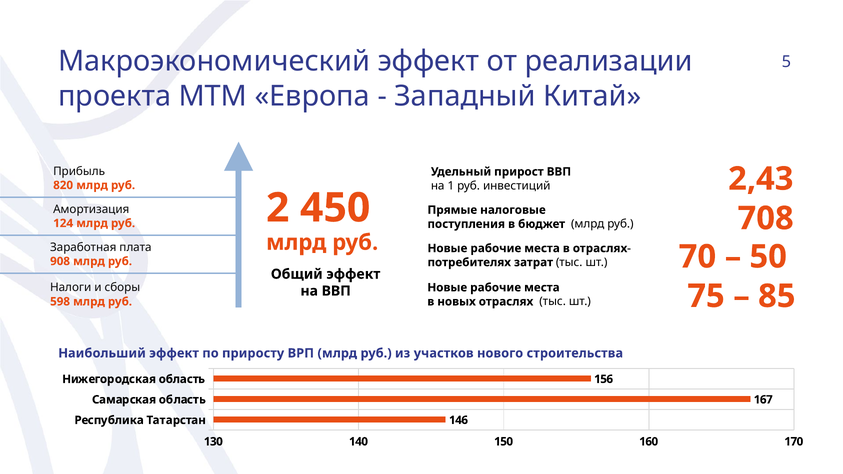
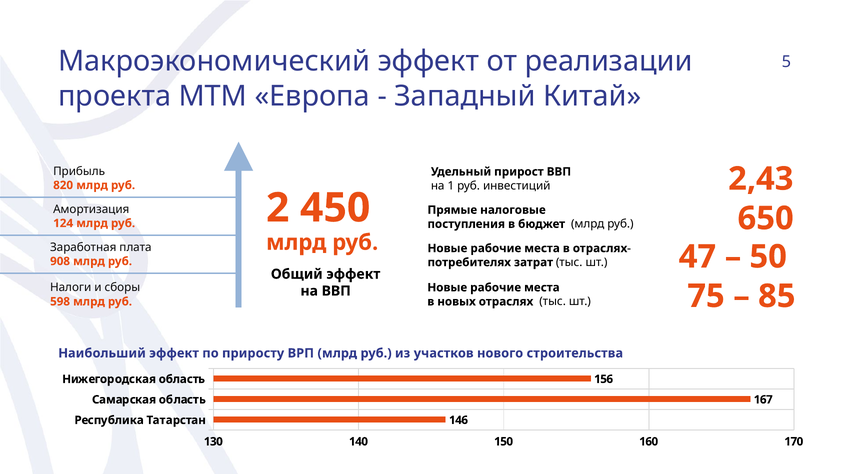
708: 708 -> 650
70: 70 -> 47
